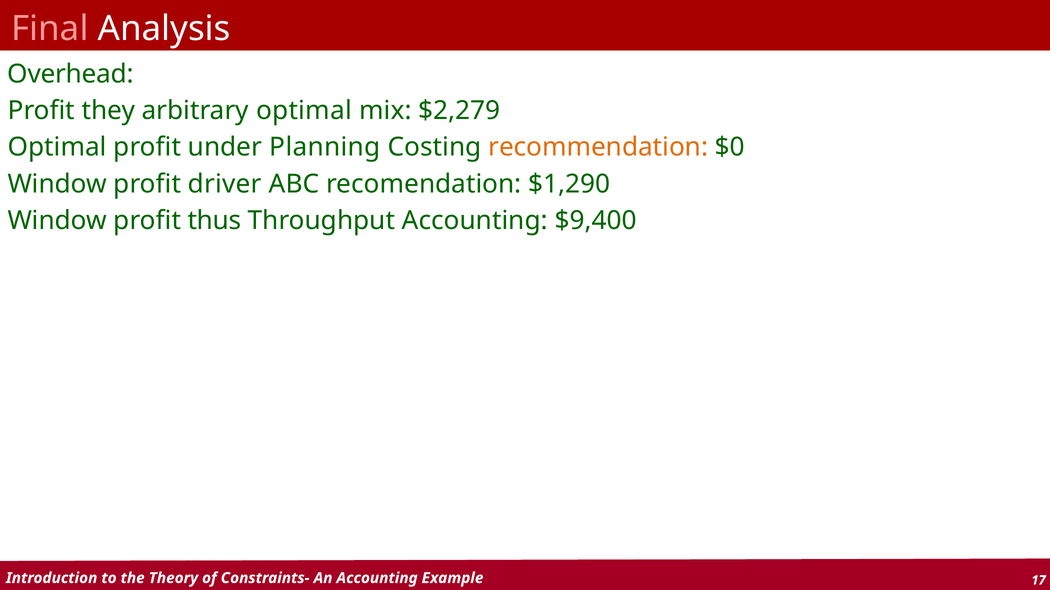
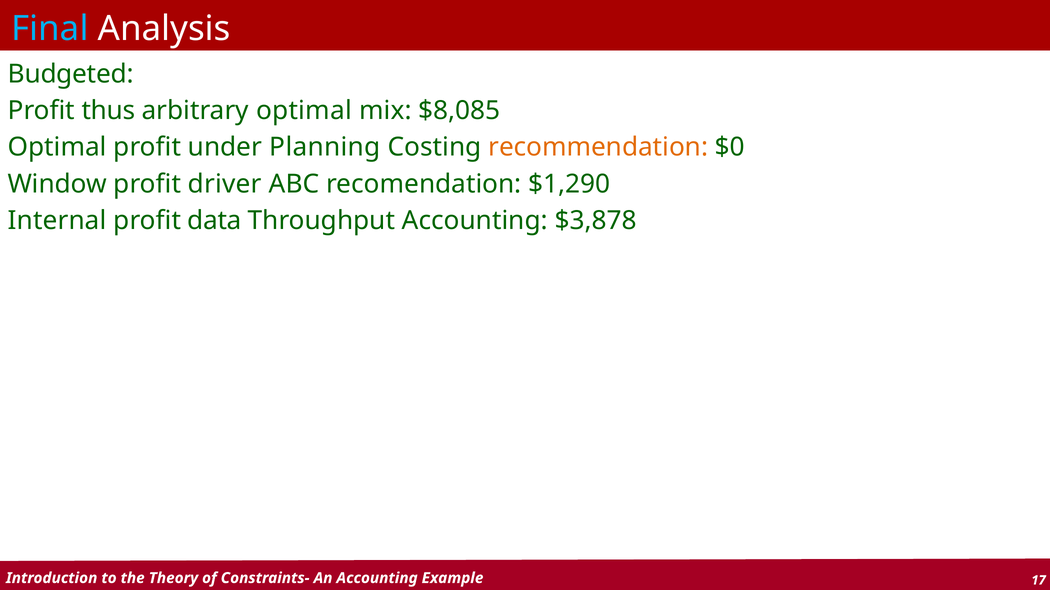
Final colour: pink -> light blue
Overhead: Overhead -> Budgeted
they: they -> thus
$2,279: $2,279 -> $8,085
Window at (57, 221): Window -> Internal
thus: thus -> data
$9,400: $9,400 -> $3,878
